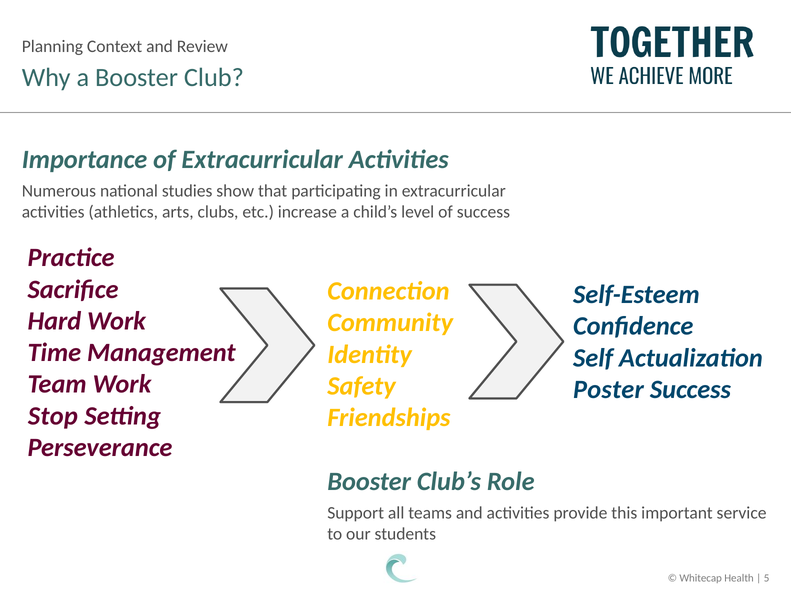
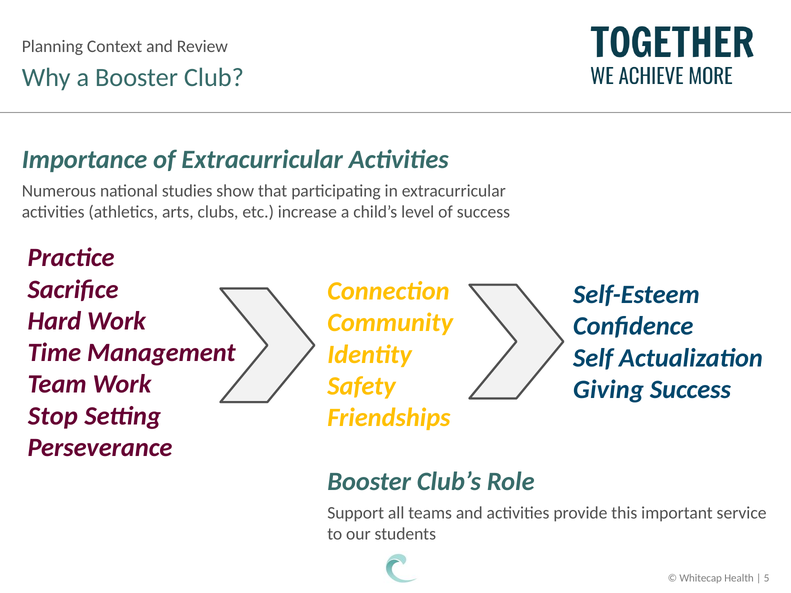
Poster: Poster -> Giving
